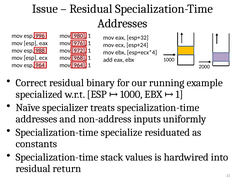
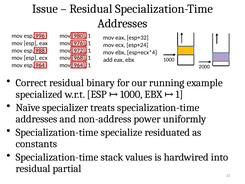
inputs: inputs -> power
return: return -> partial
